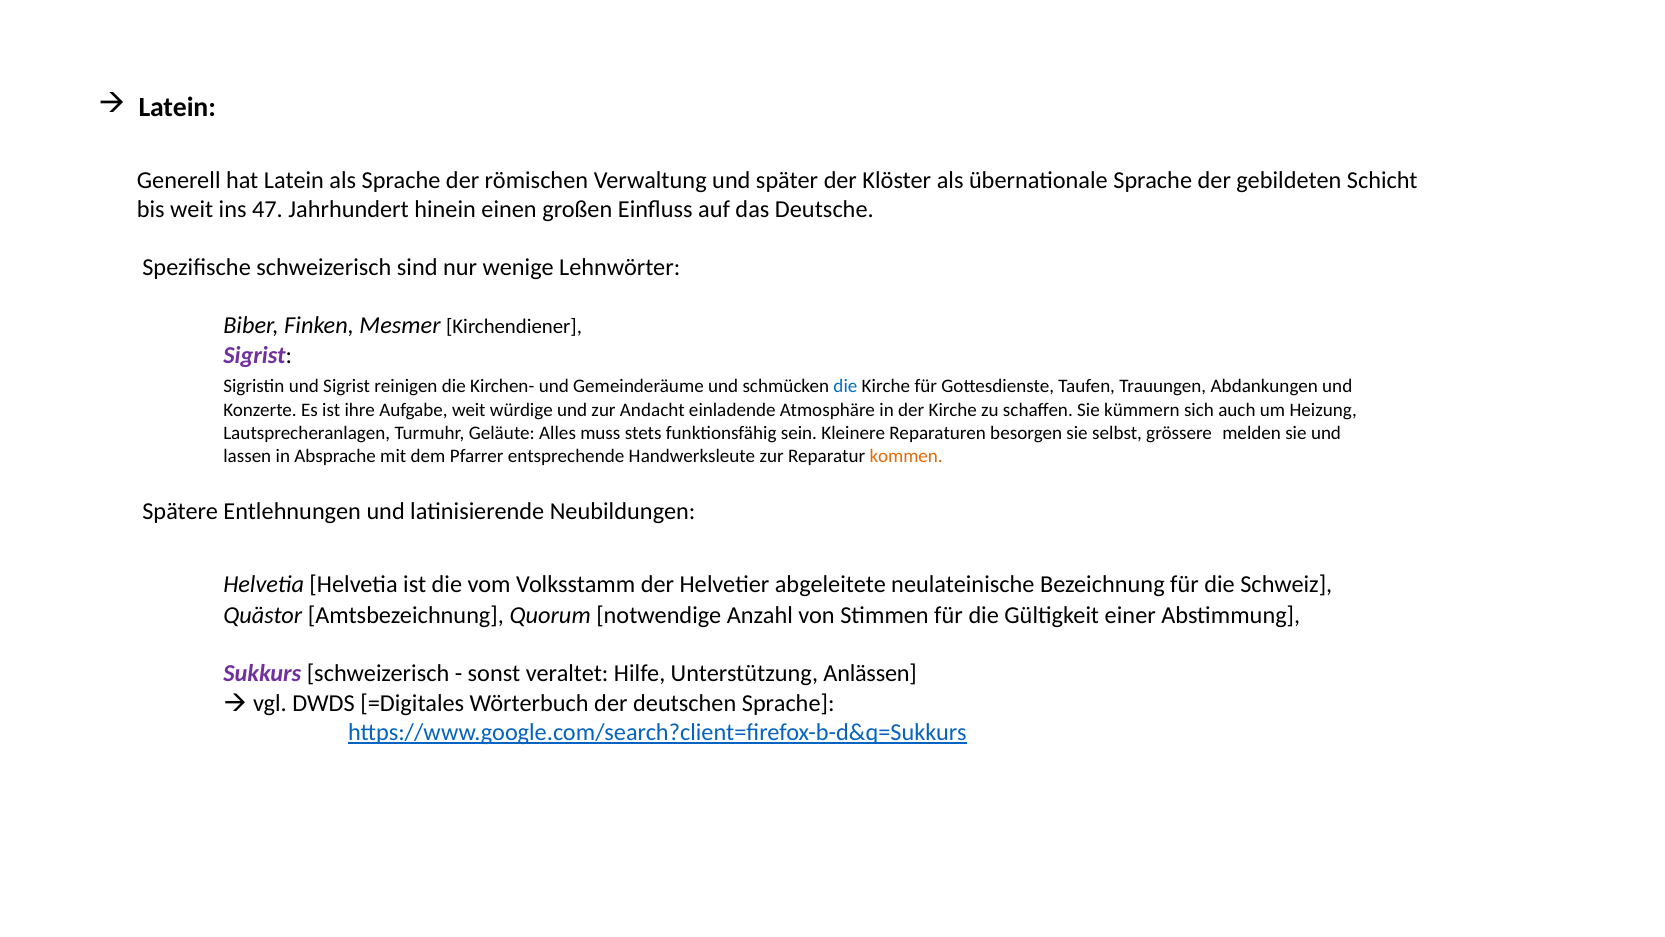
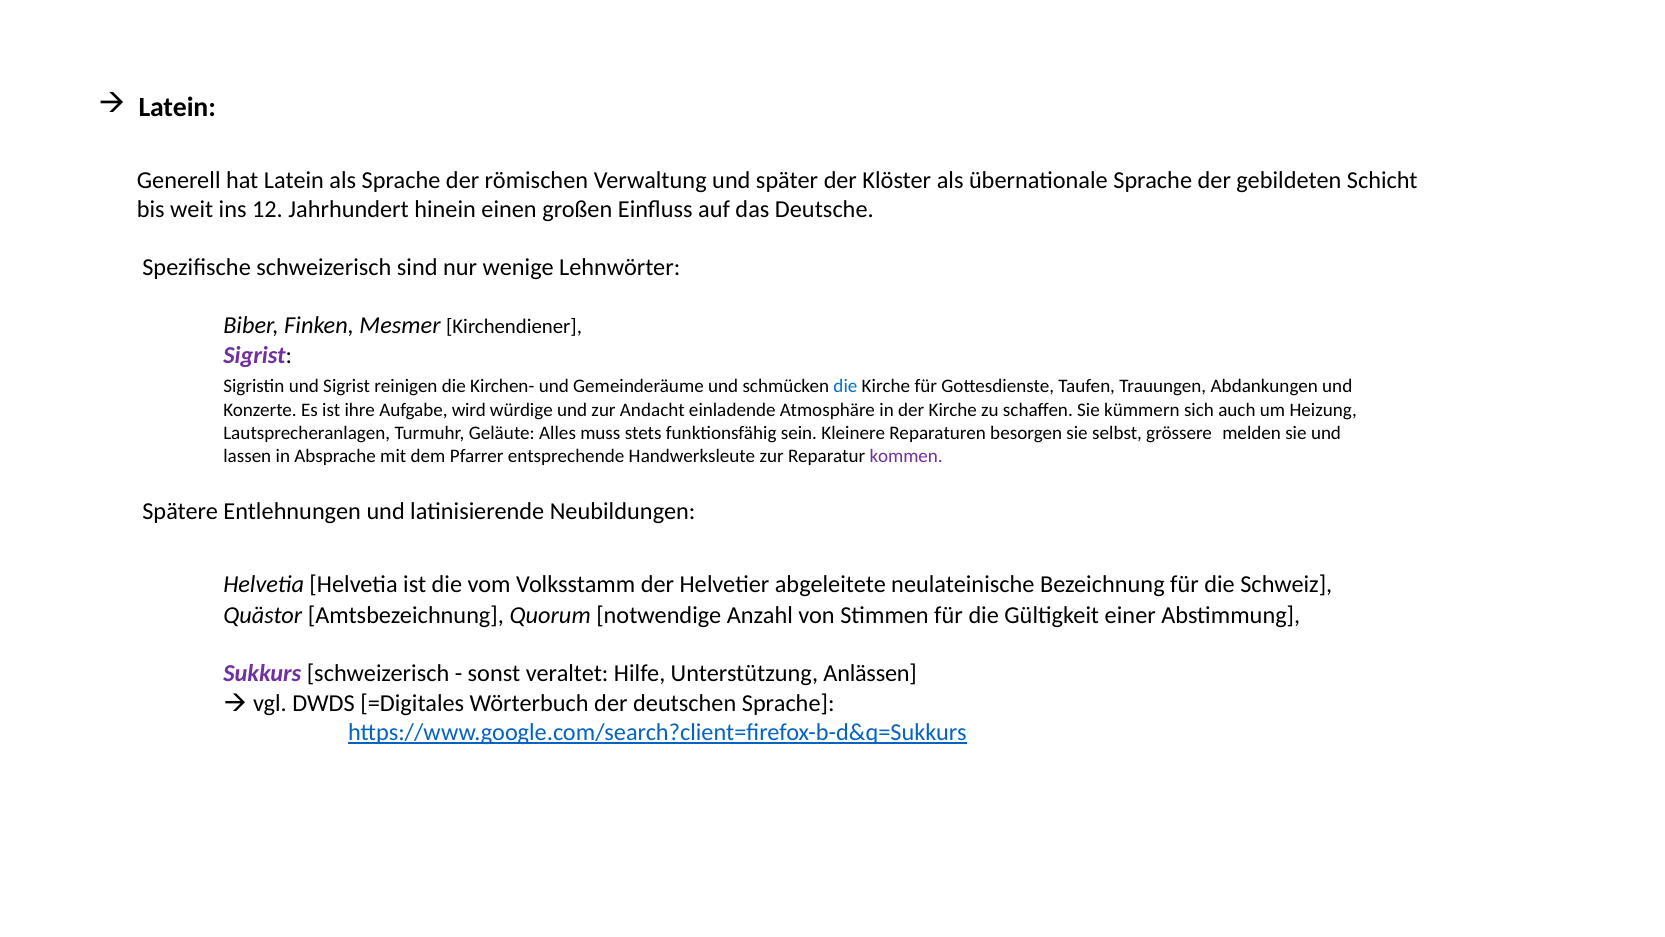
47: 47 -> 12
Aufgabe weit: weit -> wird
kommen colour: orange -> purple
